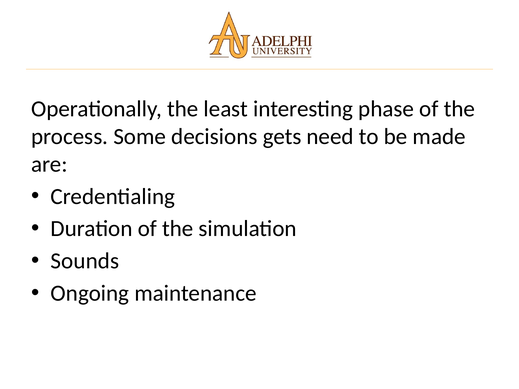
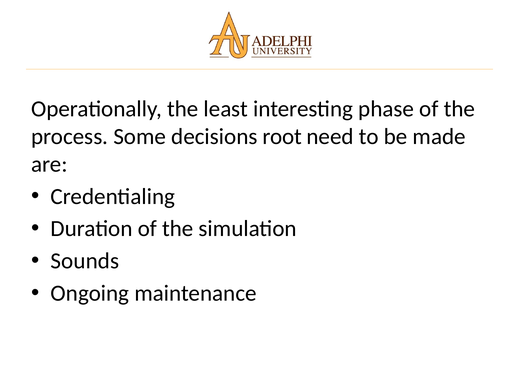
gets: gets -> root
